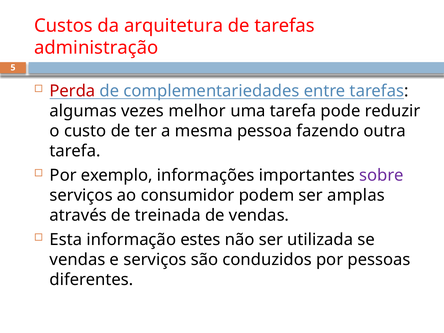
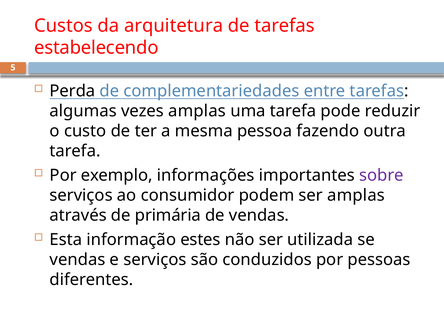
administração: administração -> estabelecendo
Perda colour: red -> black
vezes melhor: melhor -> amplas
treinada: treinada -> primária
